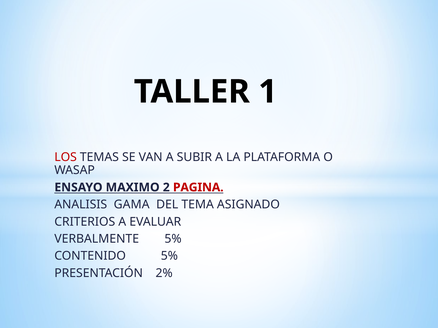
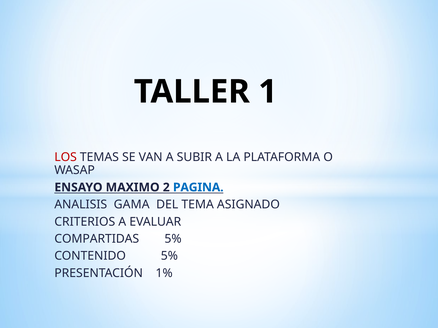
PAGINA colour: red -> blue
VERBALMENTE: VERBALMENTE -> COMPARTIDAS
2%: 2% -> 1%
